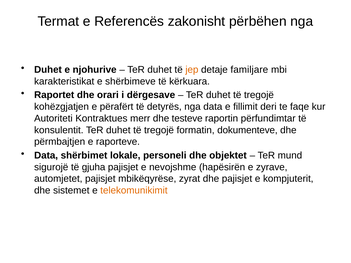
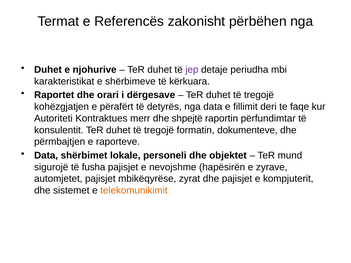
jep colour: orange -> purple
familjare: familjare -> periudha
testeve: testeve -> shpejtë
gjuha: gjuha -> fusha
